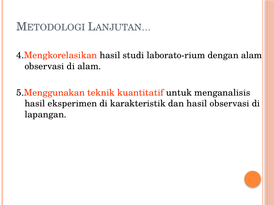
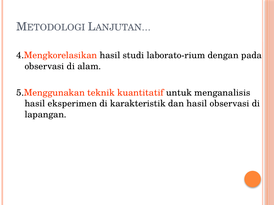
dengan alam: alam -> pada
